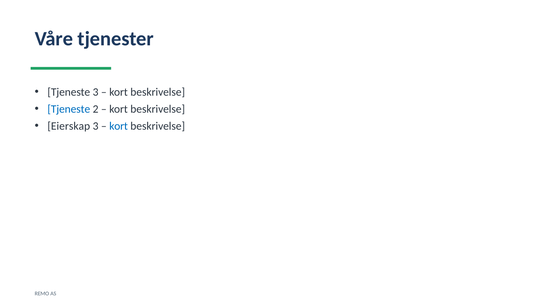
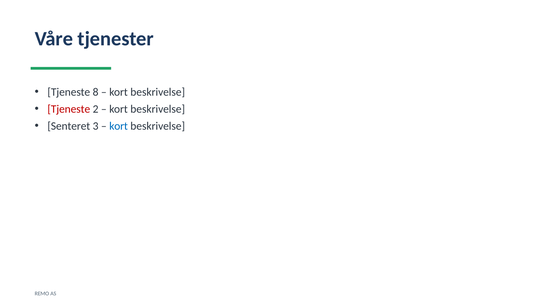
Tjeneste 3: 3 -> 8
Tjeneste at (69, 109) colour: blue -> red
Eierskap: Eierskap -> Senteret
